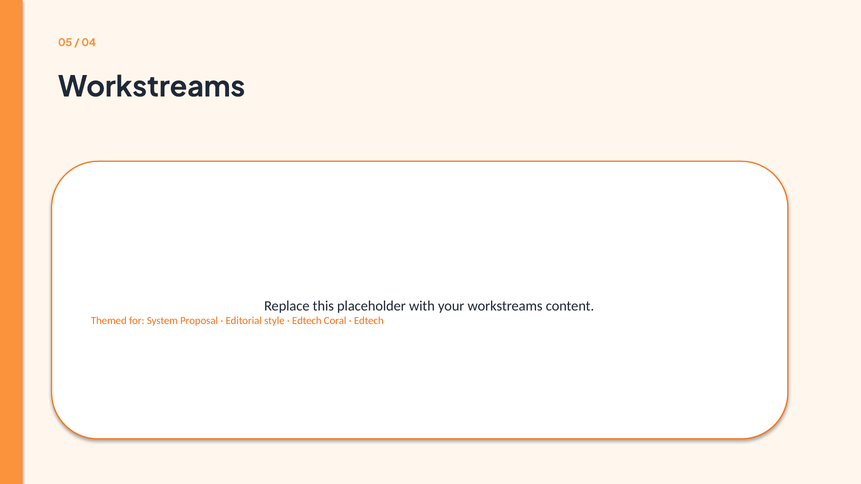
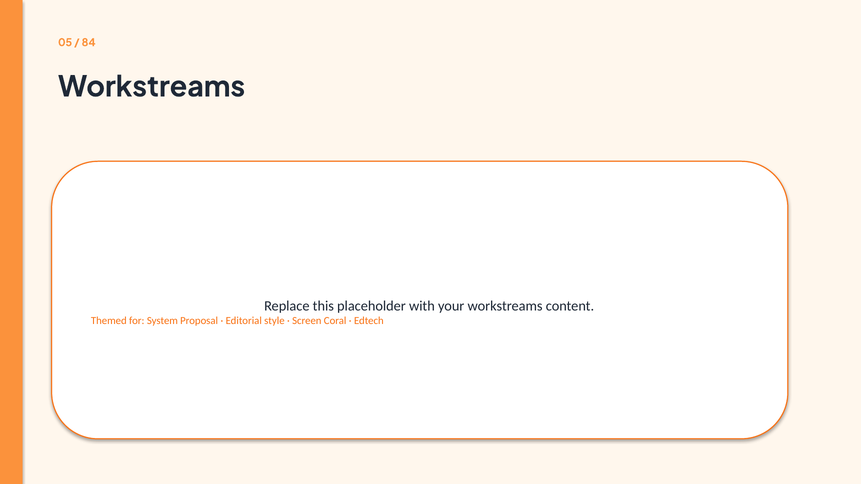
04: 04 -> 84
Edtech at (307, 321): Edtech -> Screen
